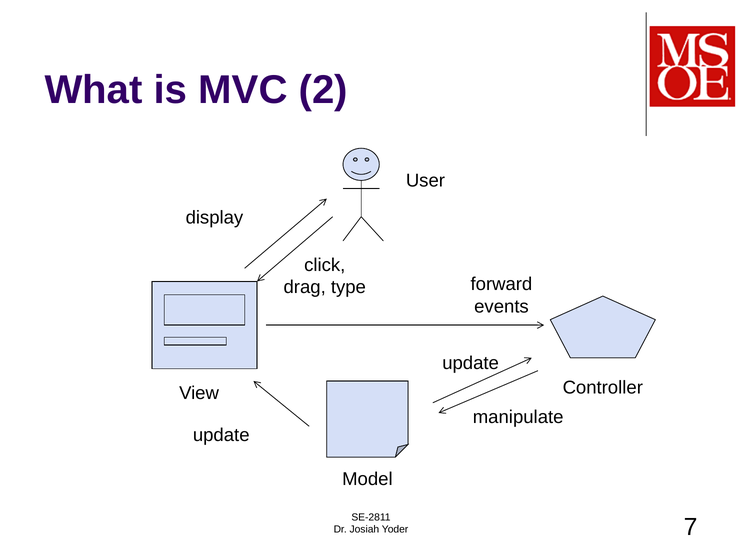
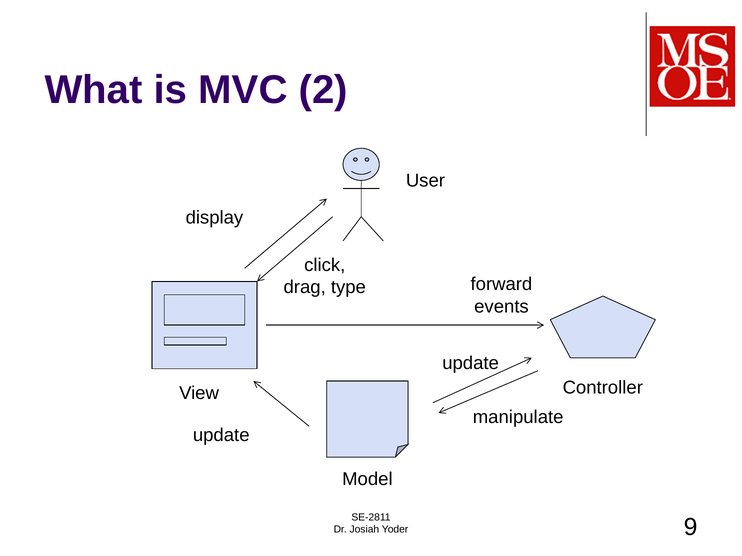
7: 7 -> 9
